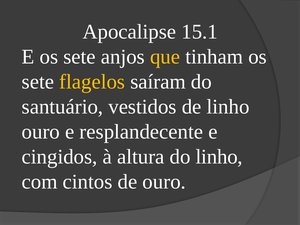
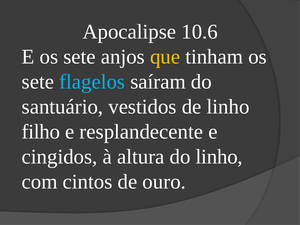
15.1: 15.1 -> 10.6
flagelos colour: yellow -> light blue
ouro at (41, 132): ouro -> filho
